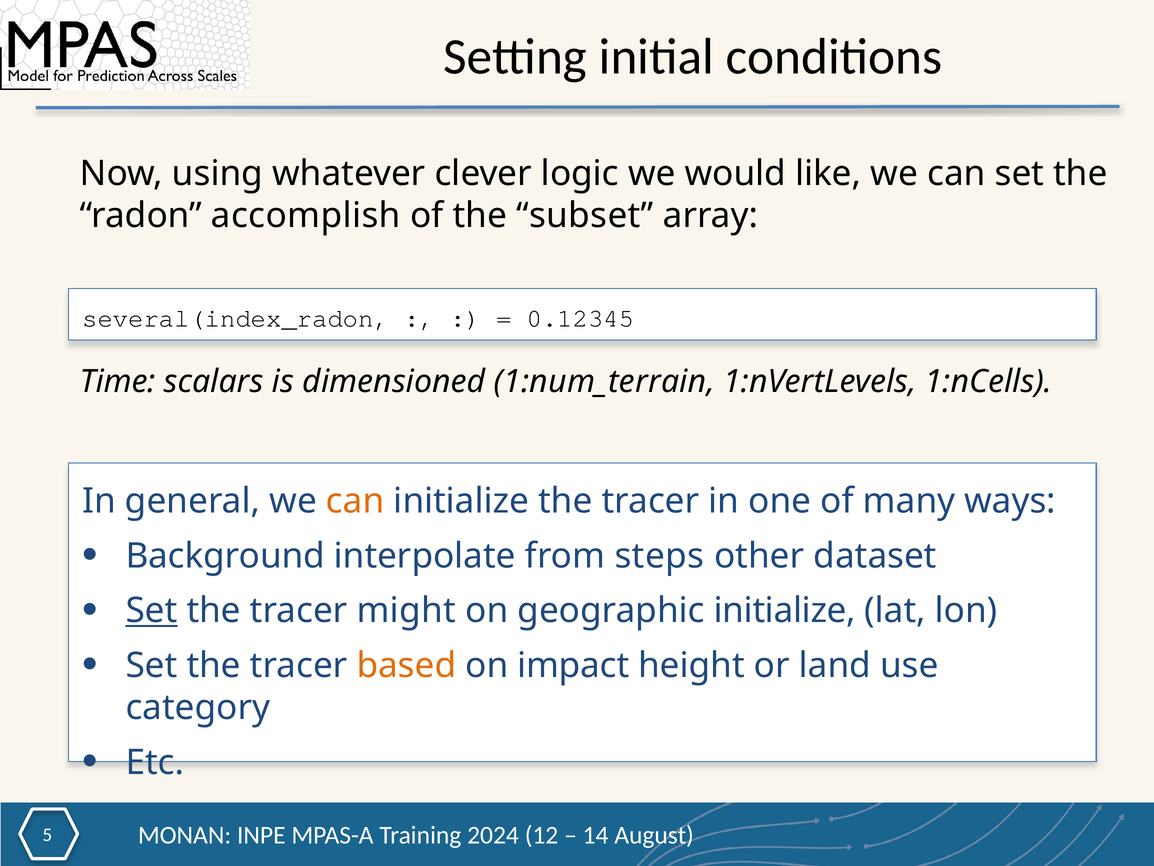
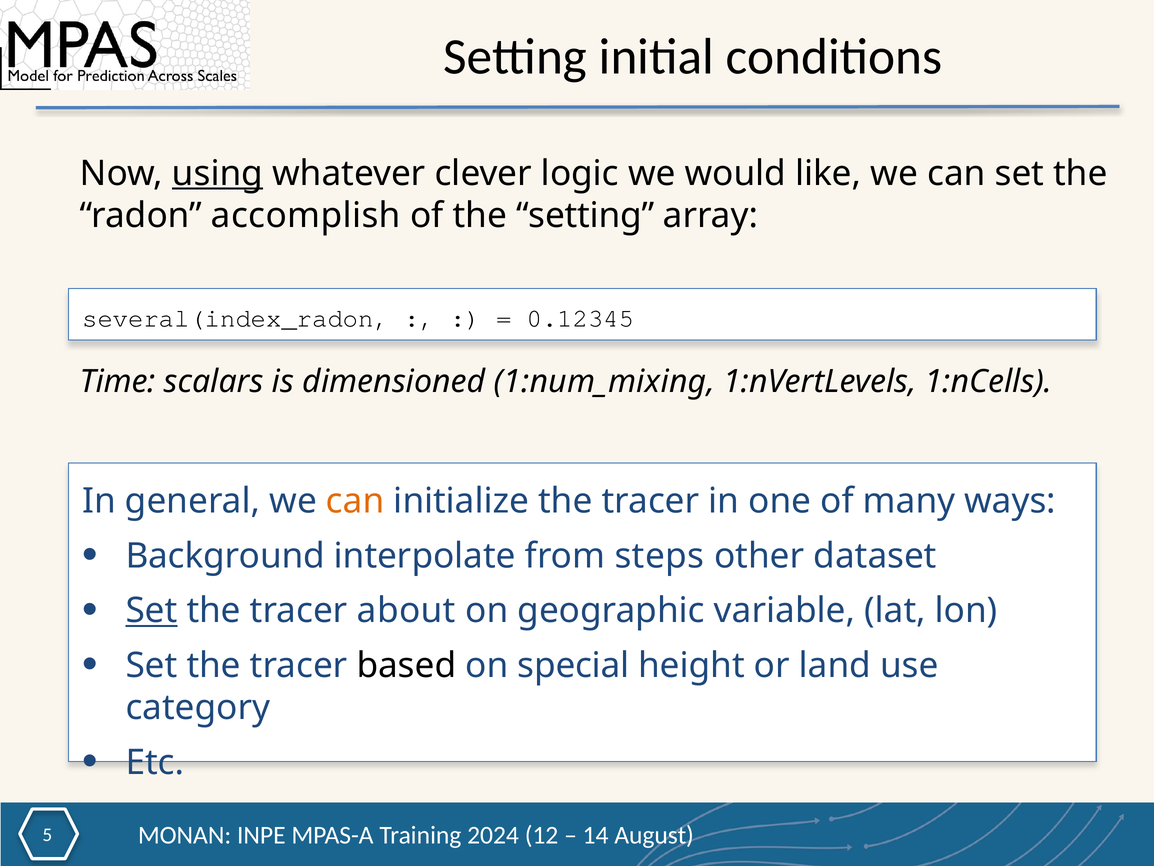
using underline: none -> present
the subset: subset -> setting
1:num_terrain: 1:num_terrain -> 1:num_mixing
might: might -> about
geographic initialize: initialize -> variable
based colour: orange -> black
impact: impact -> special
